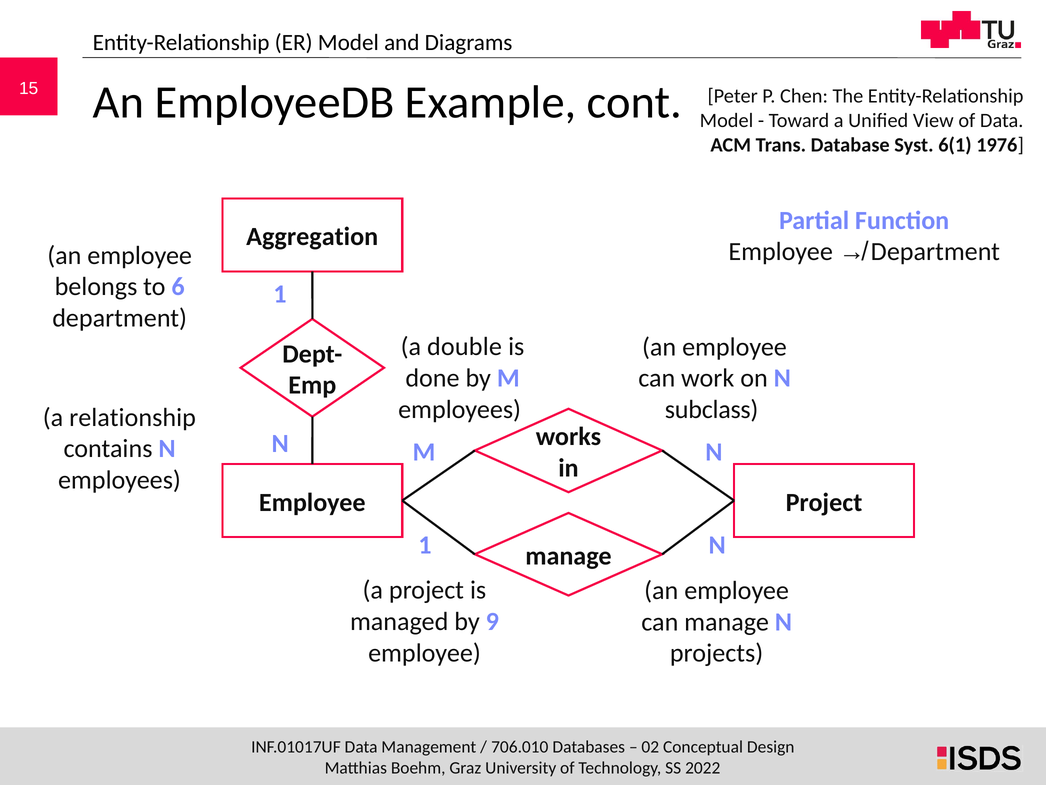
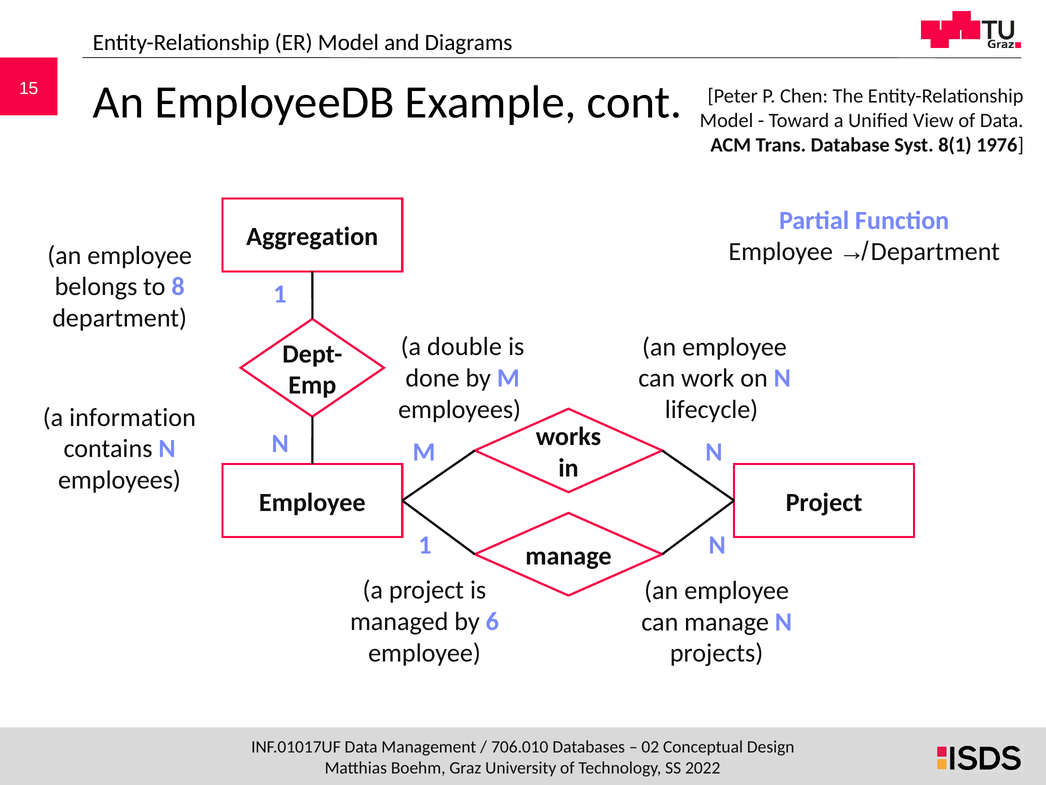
6(1: 6(1 -> 8(1
6: 6 -> 8
subclass: subclass -> lifecycle
relationship: relationship -> information
9: 9 -> 6
